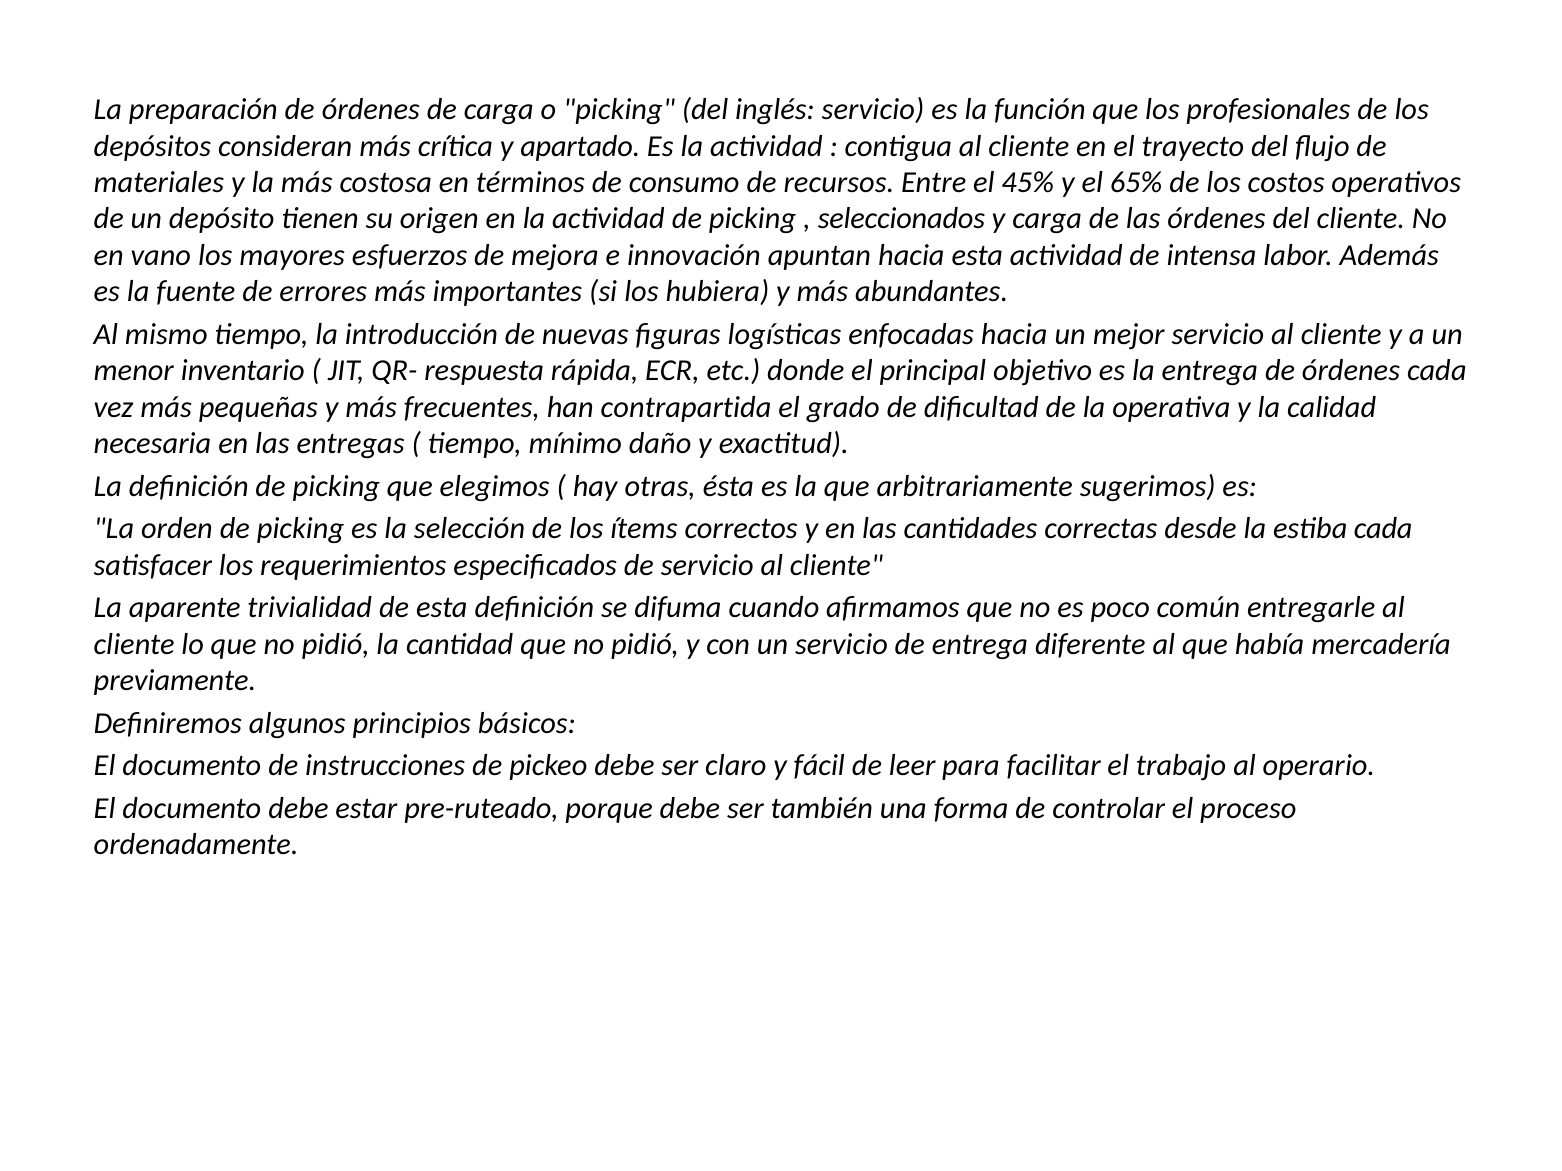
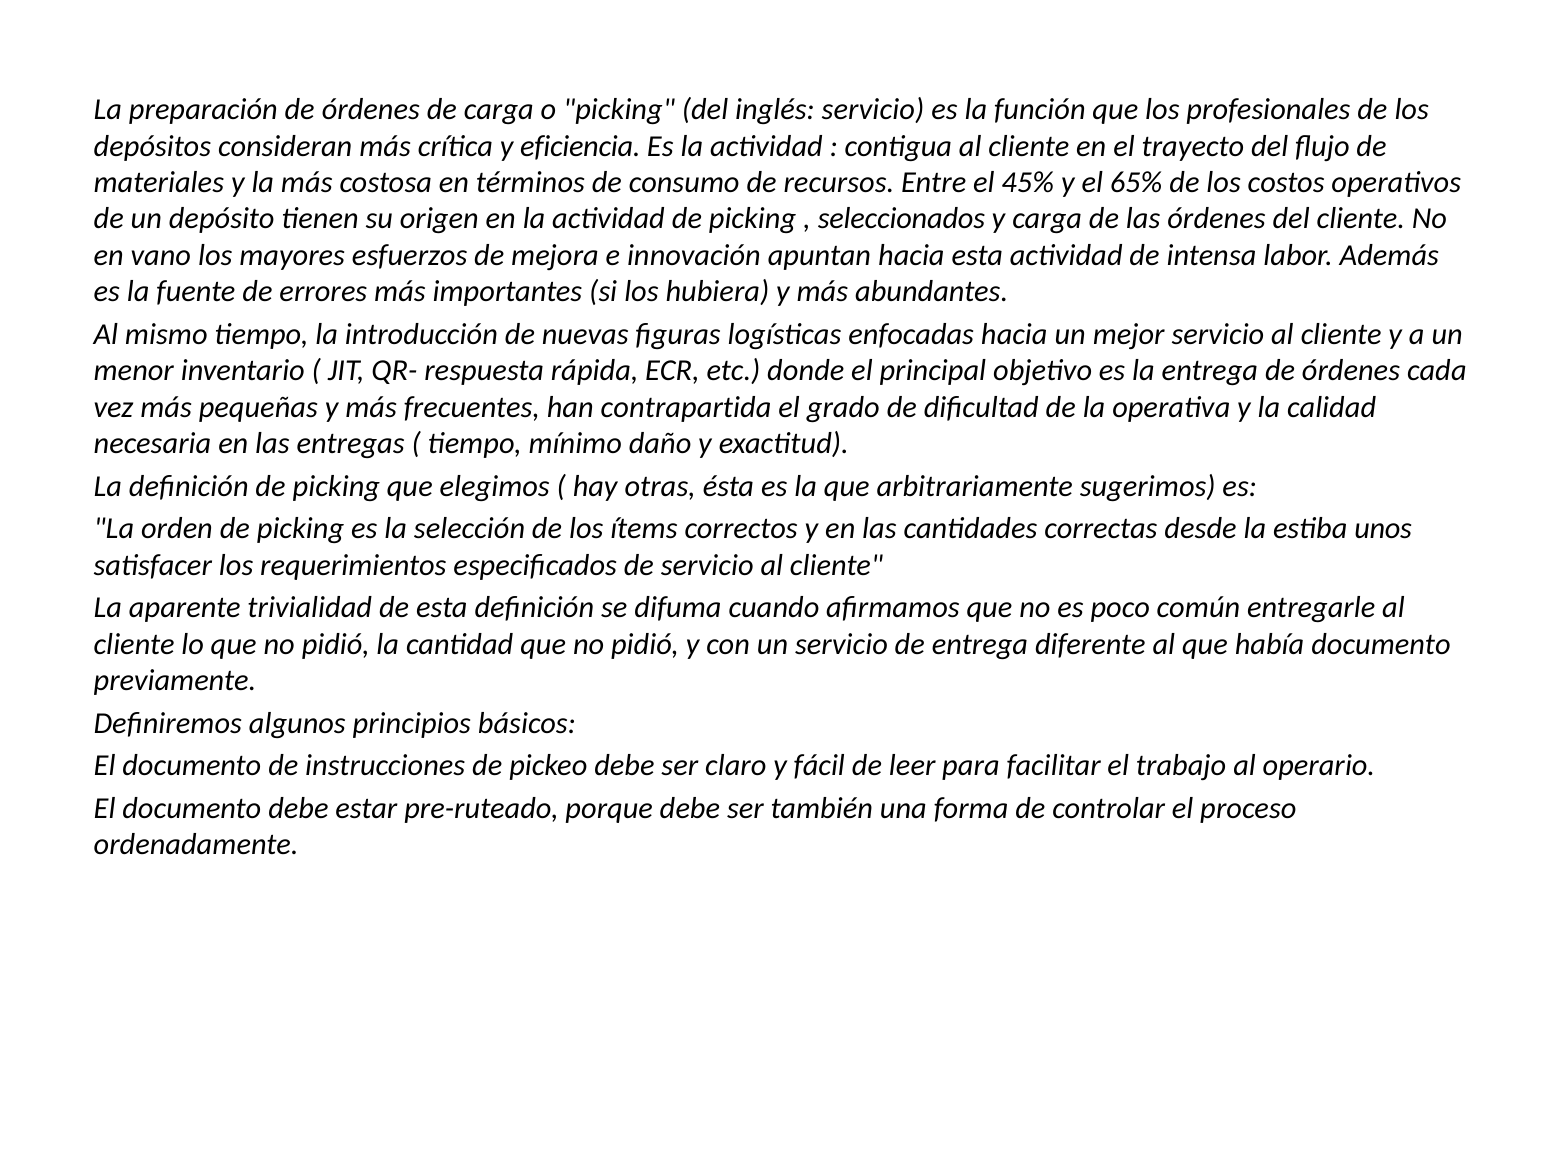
apartado: apartado -> eficiencia
estiba cada: cada -> unos
había mercadería: mercadería -> documento
